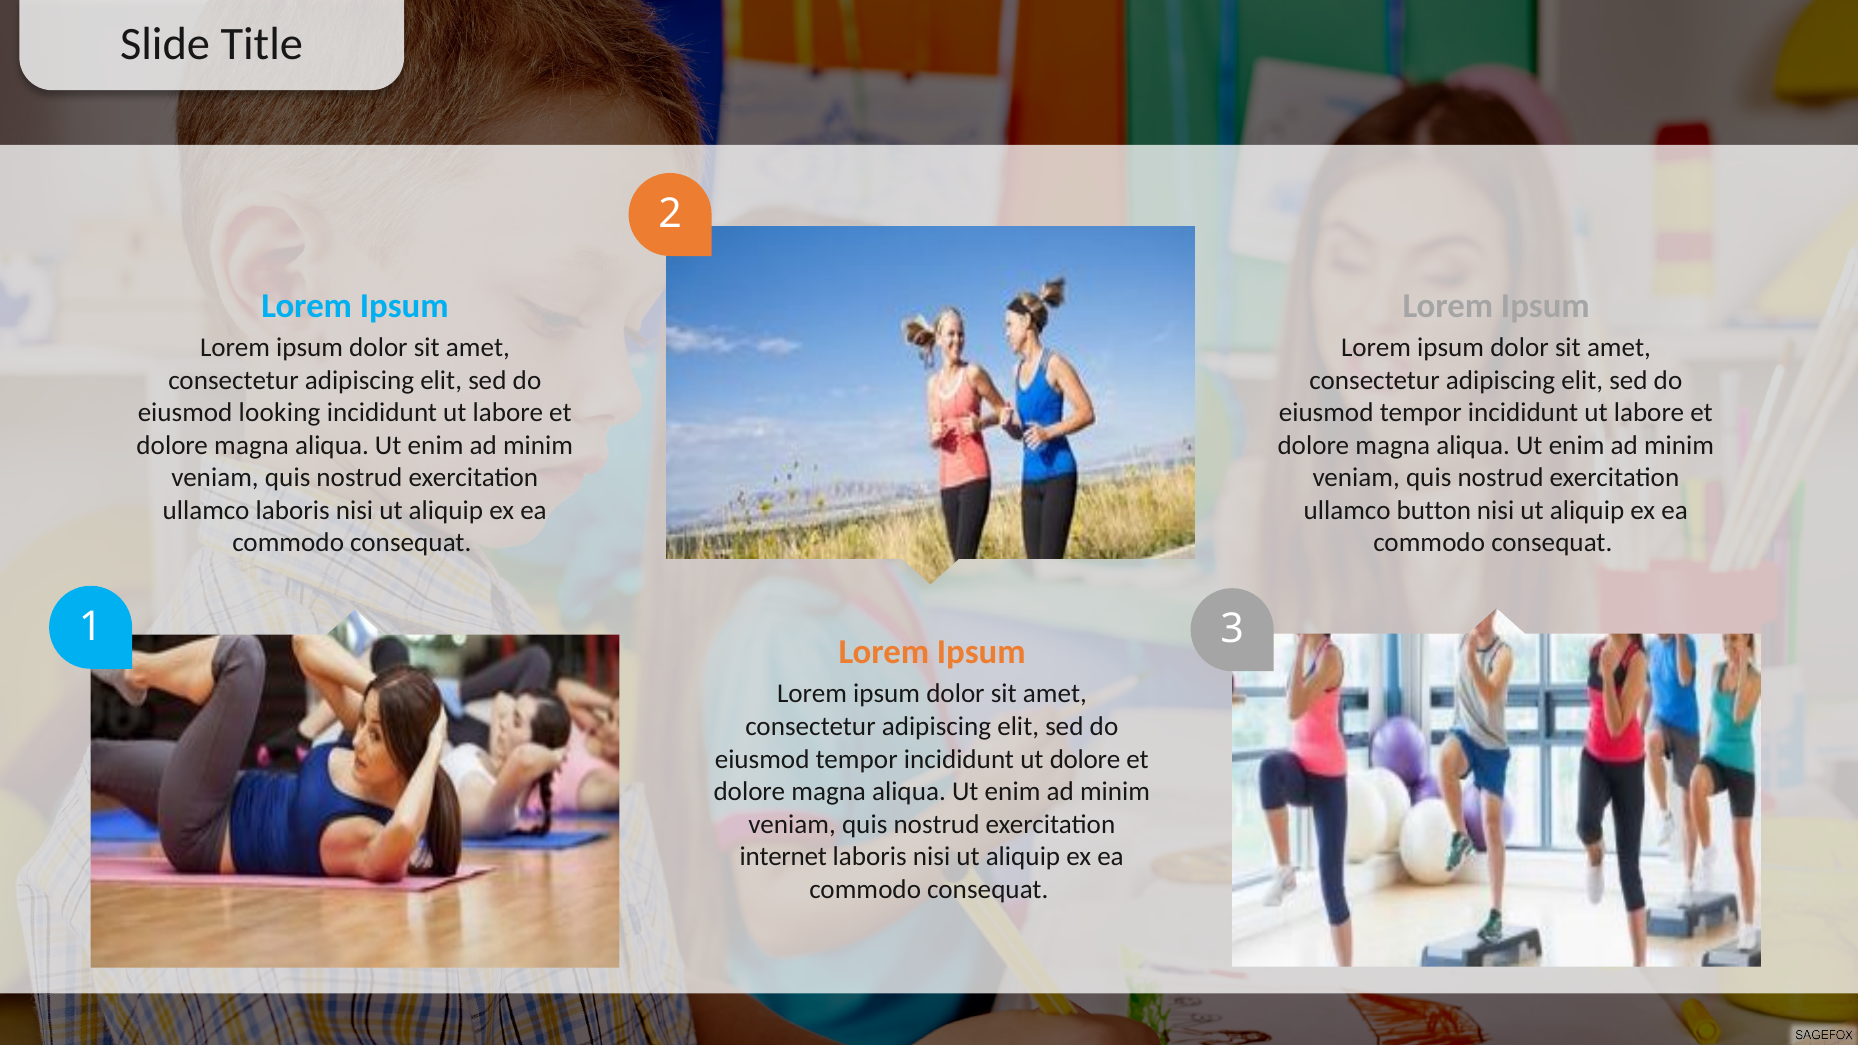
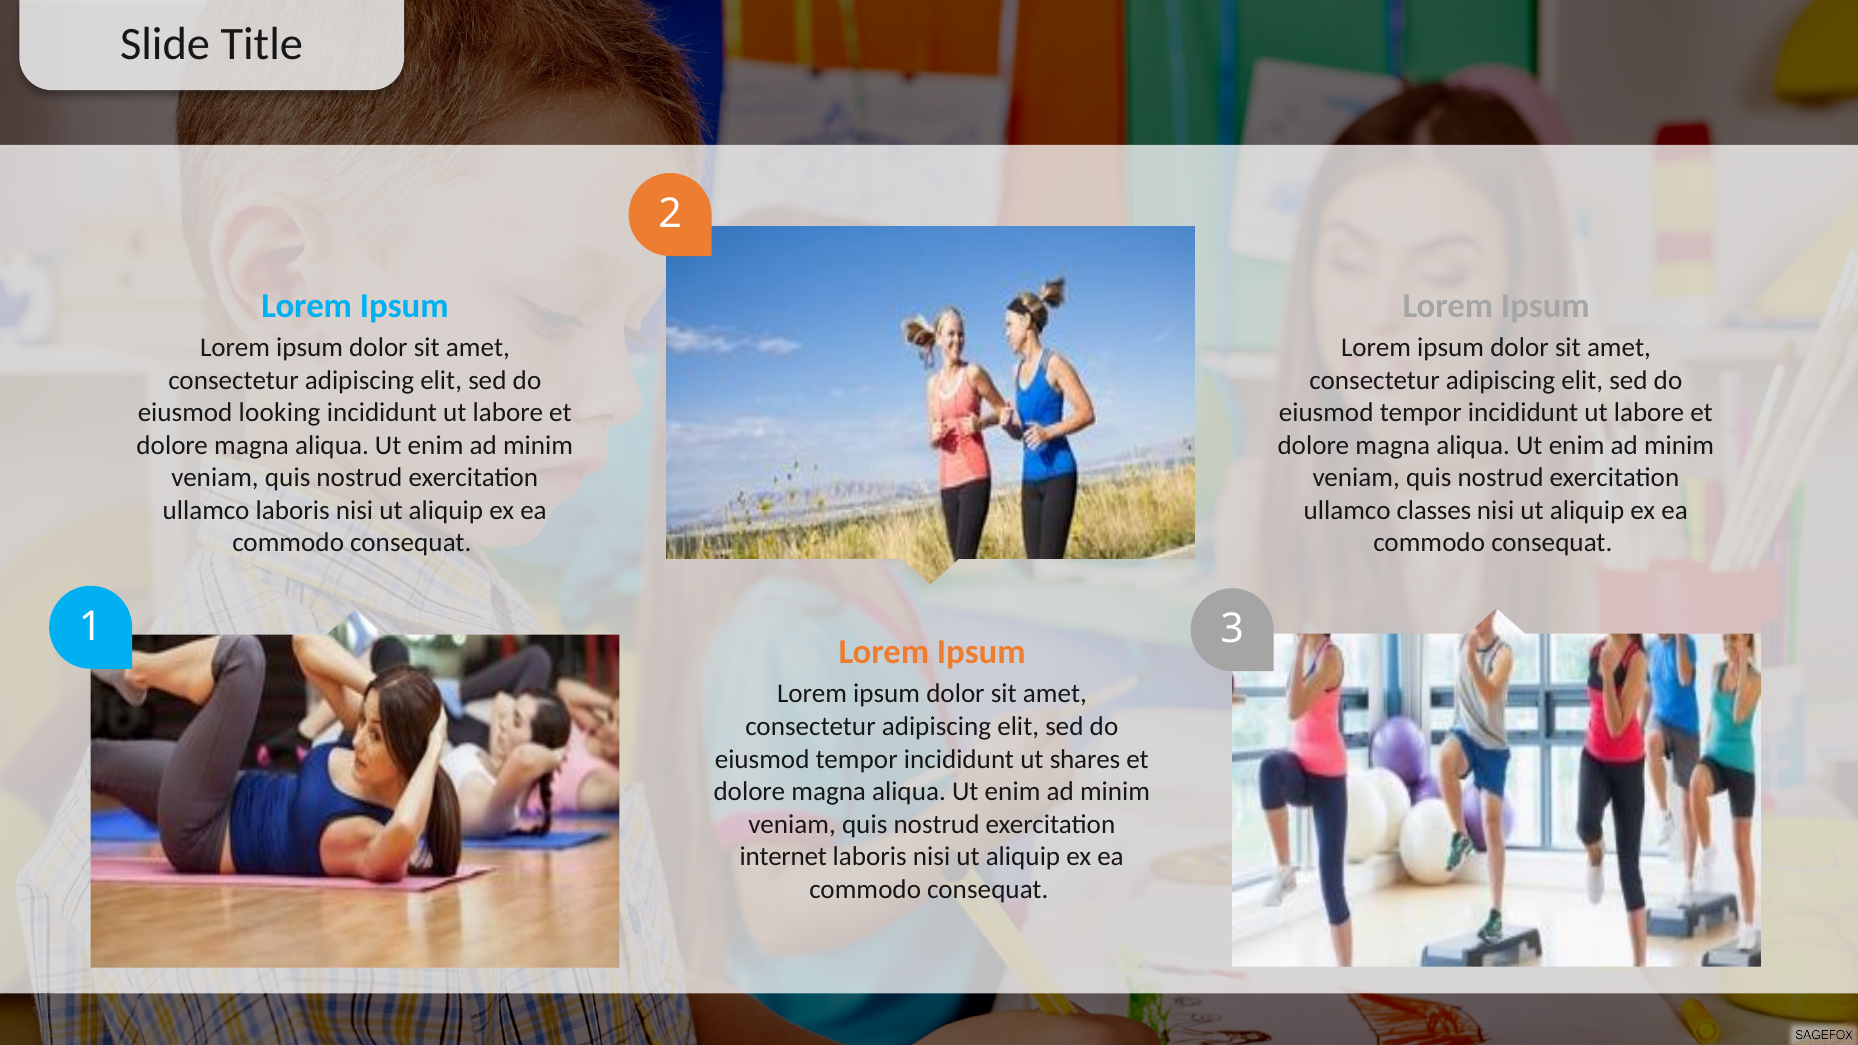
button: button -> classes
ut dolore: dolore -> shares
